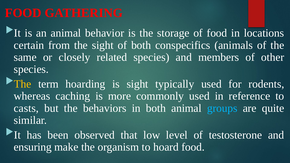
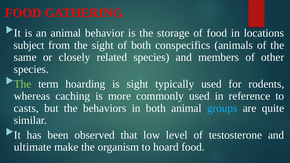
certain: certain -> subject
The at (23, 84) colour: yellow -> light green
ensuring: ensuring -> ultimate
